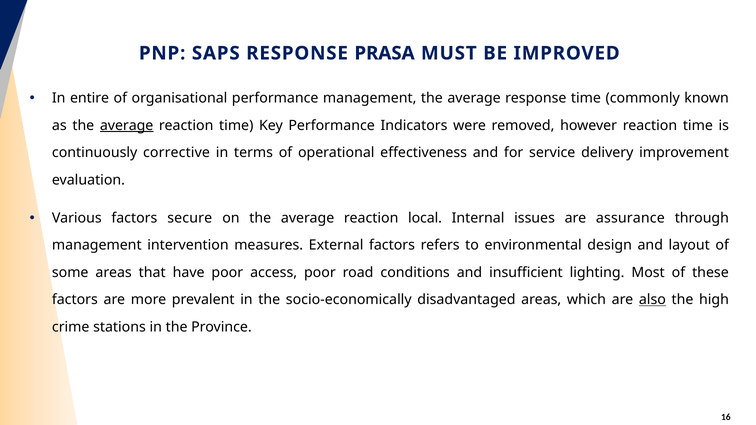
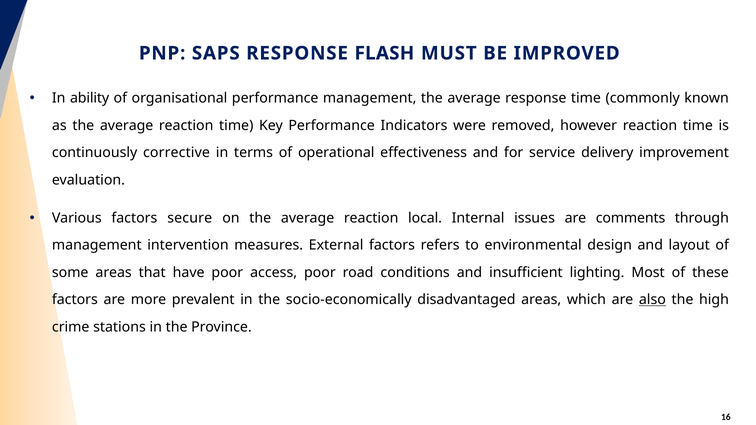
PRASA: PRASA -> FLASH
entire: entire -> ability
average at (127, 126) underline: present -> none
assurance: assurance -> comments
